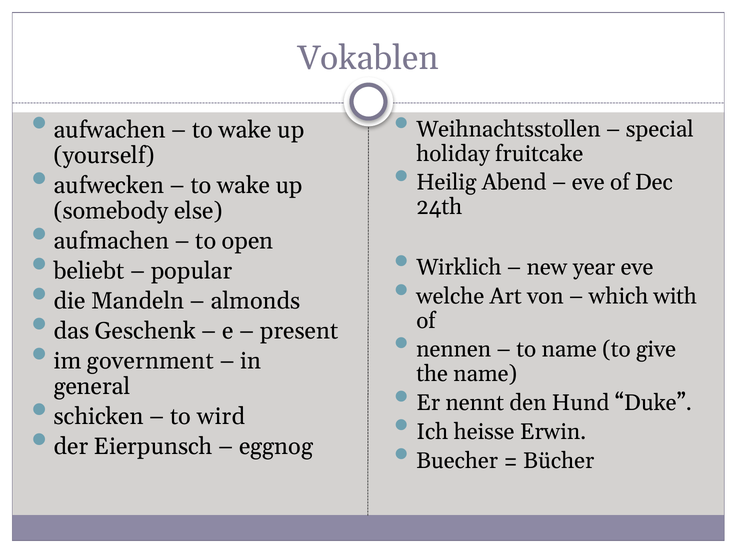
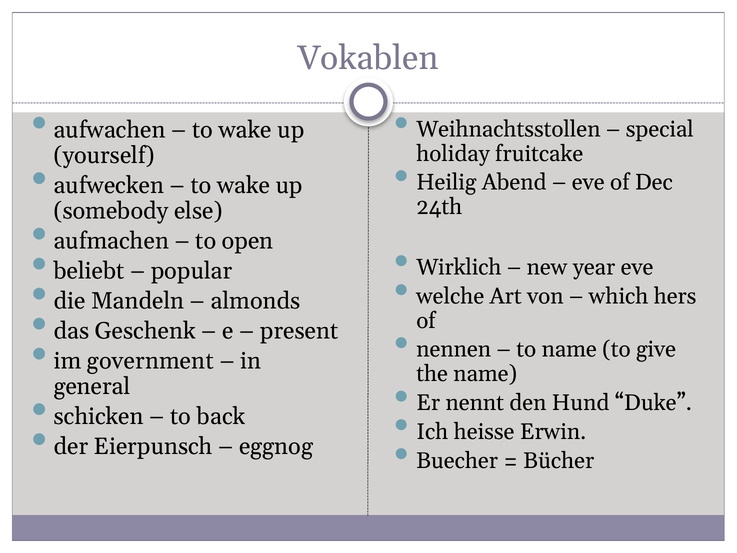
with: with -> hers
wird: wird -> back
